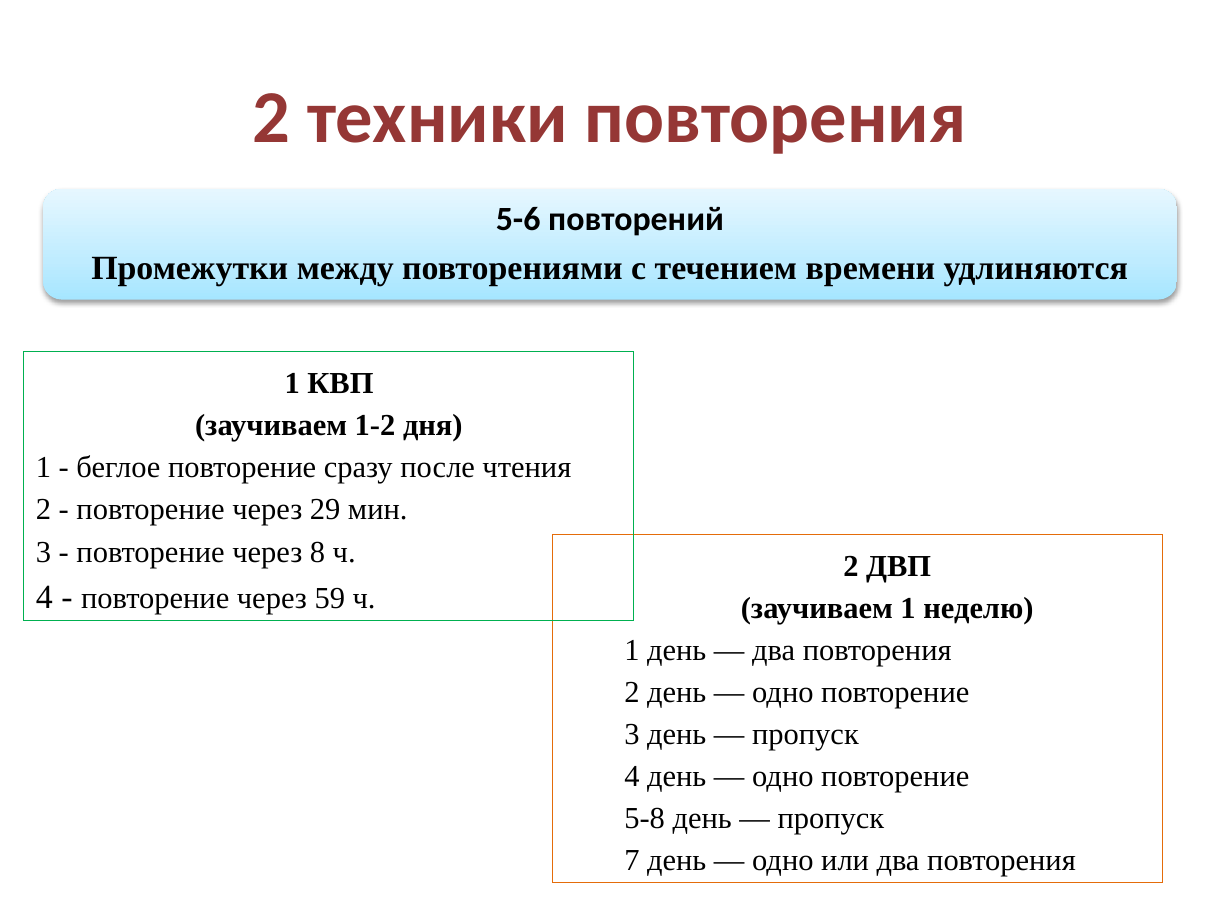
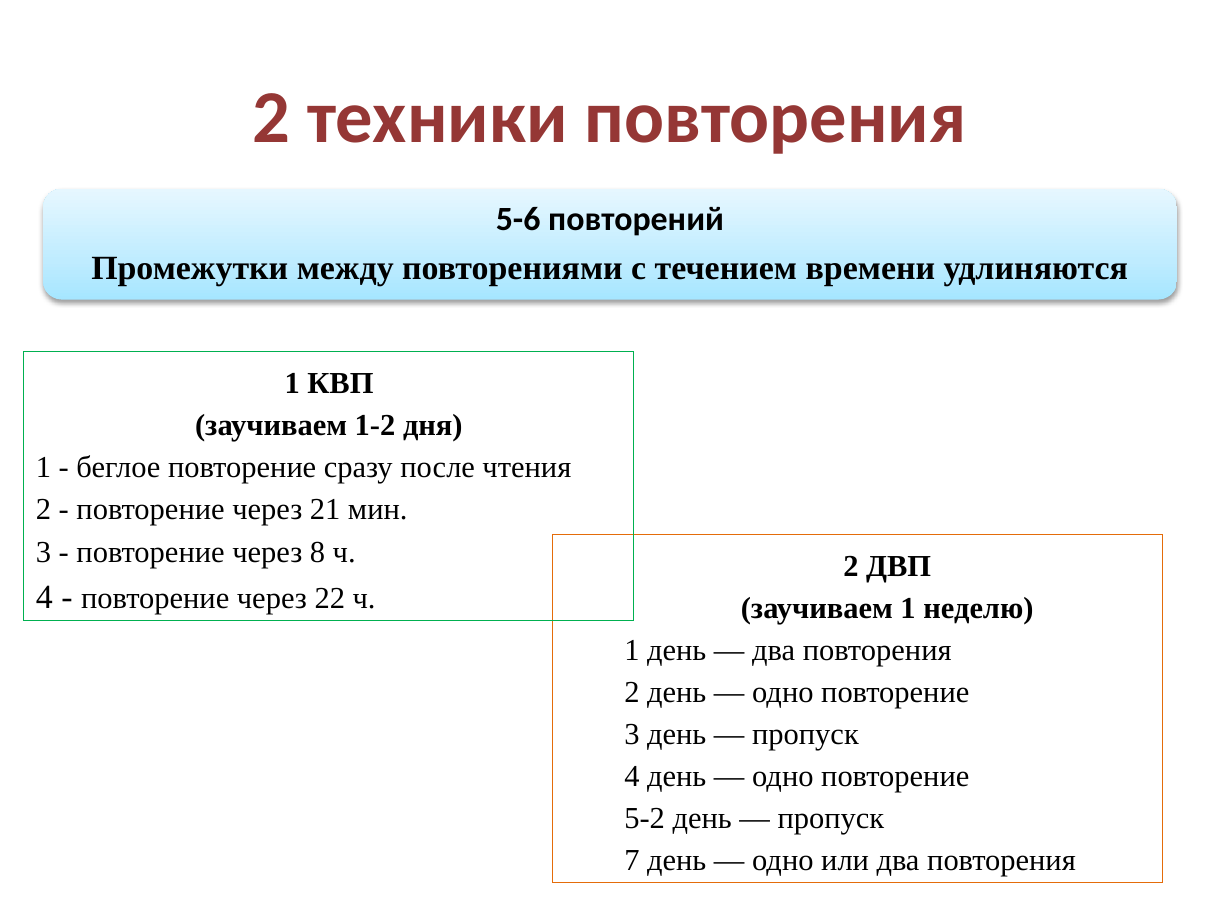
29: 29 -> 21
59: 59 -> 22
5-8: 5-8 -> 5-2
